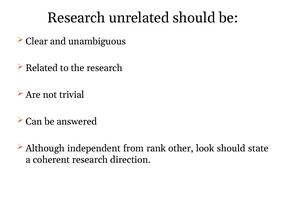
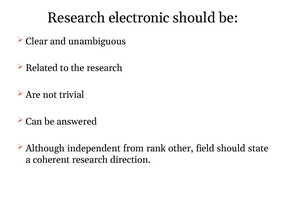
unrelated: unrelated -> electronic
look: look -> field
